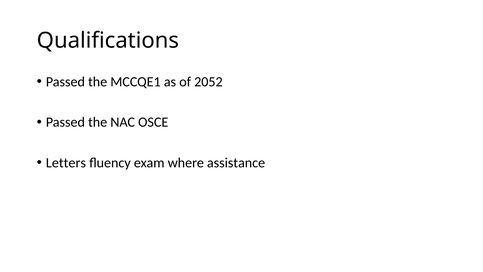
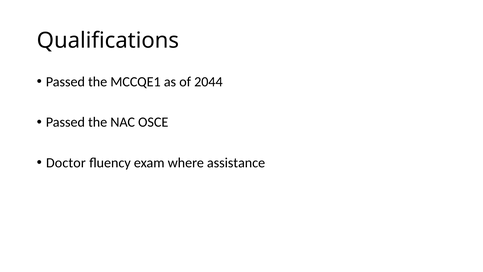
2052: 2052 -> 2044
Letters: Letters -> Doctor
